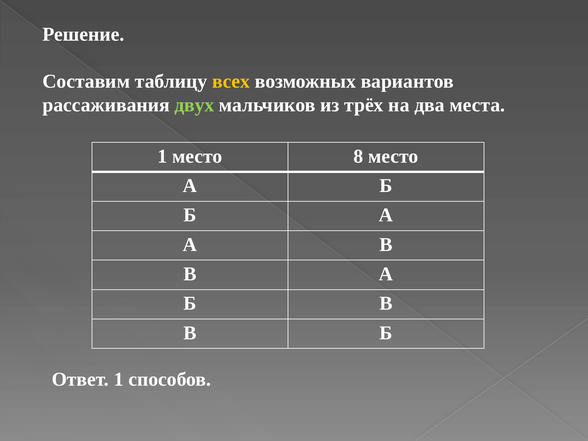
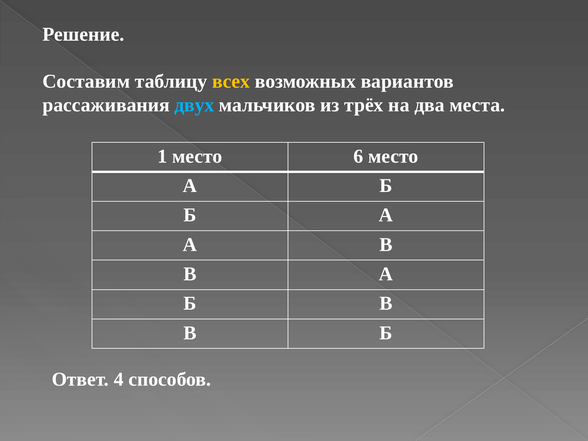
двух colour: light green -> light blue
8: 8 -> 6
Ответ 1: 1 -> 4
